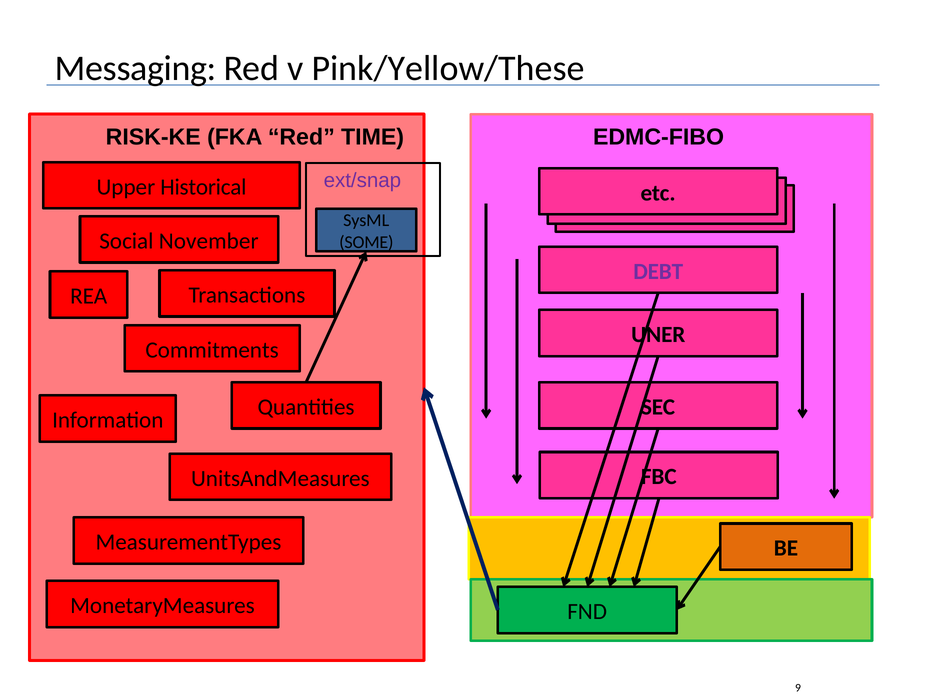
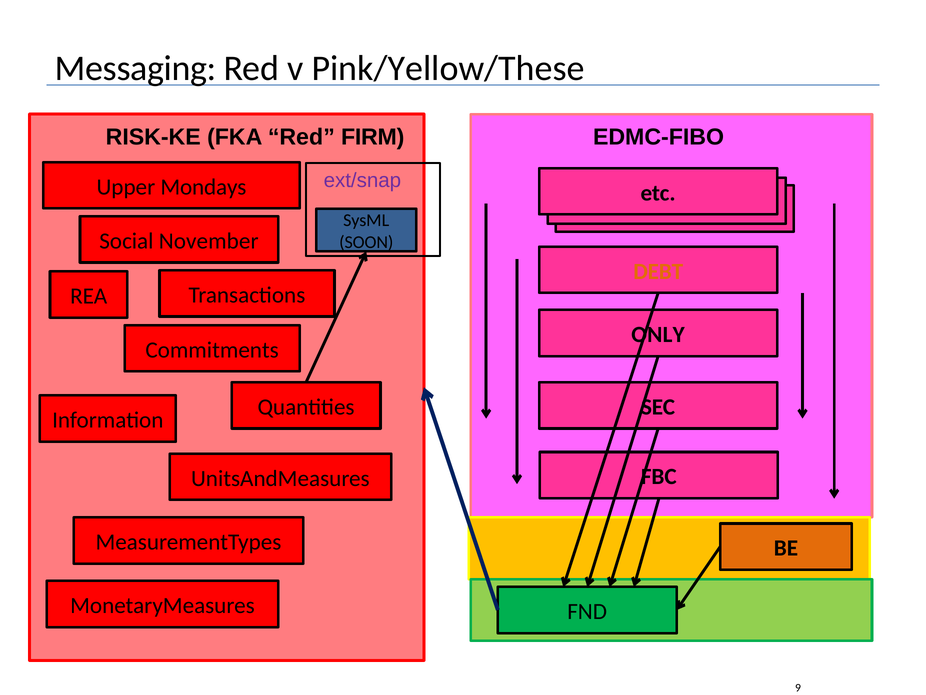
TIME: TIME -> FIRM
Historical: Historical -> Mondays
SOME: SOME -> SOON
DEBT colour: purple -> orange
UNER: UNER -> ONLY
